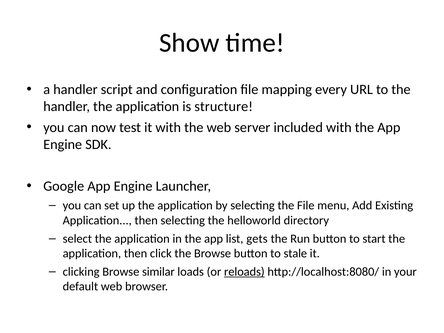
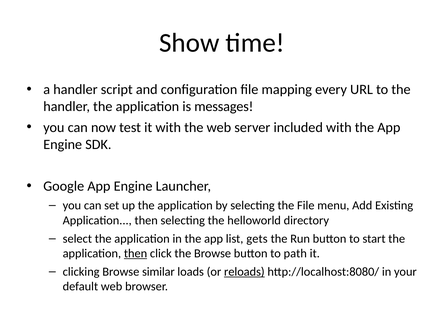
structure: structure -> messages
then at (136, 253) underline: none -> present
stale: stale -> path
